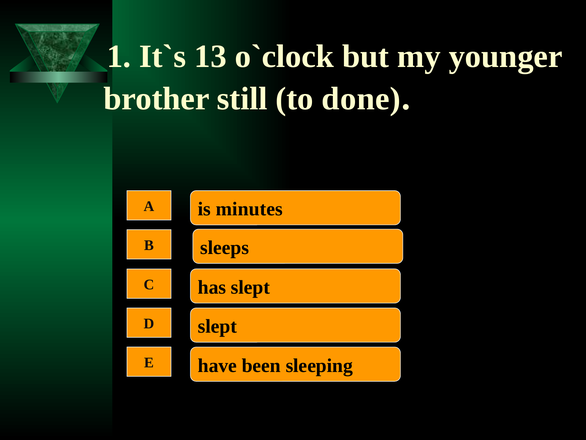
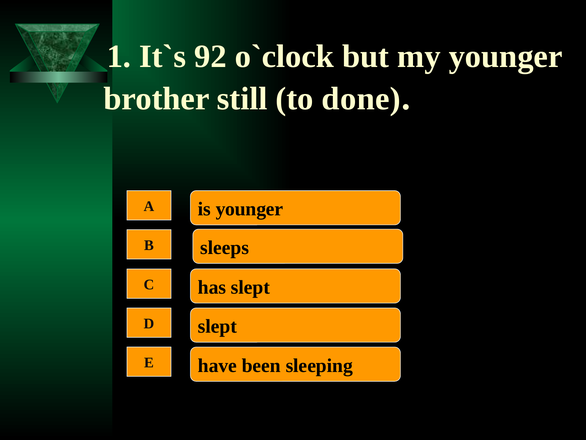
13: 13 -> 92
is minutes: minutes -> younger
